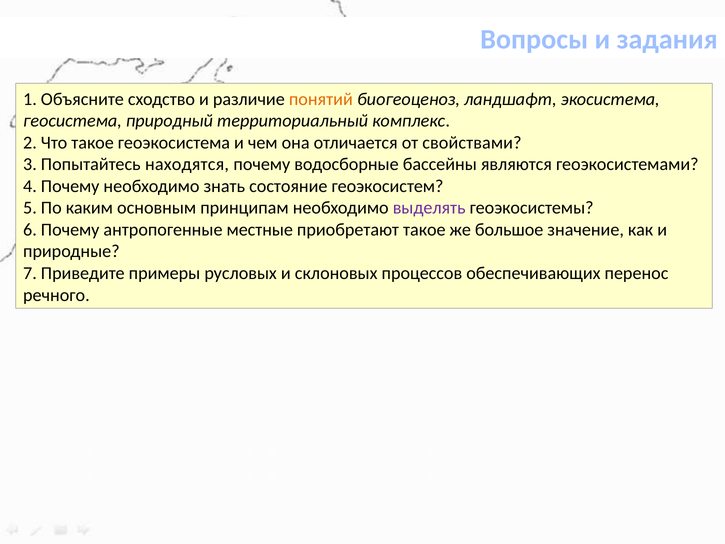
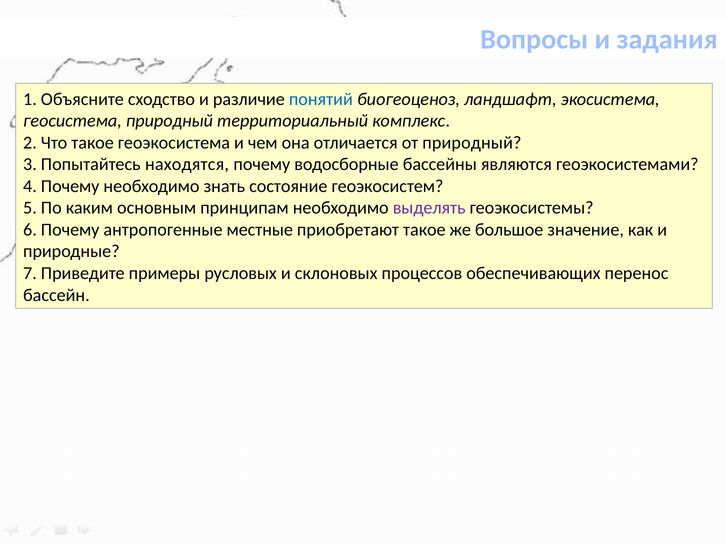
понятий colour: orange -> blue
от свойствами: свойствами -> природный
речного: речного -> бассейн
